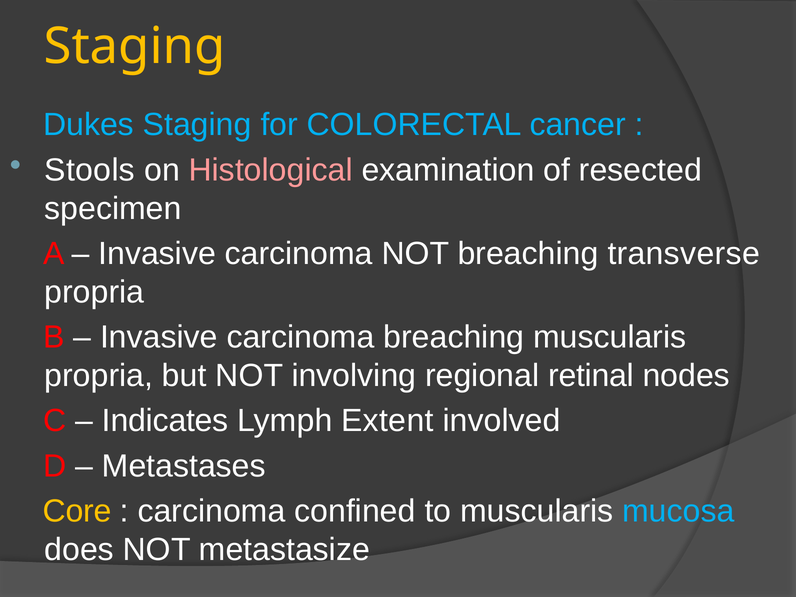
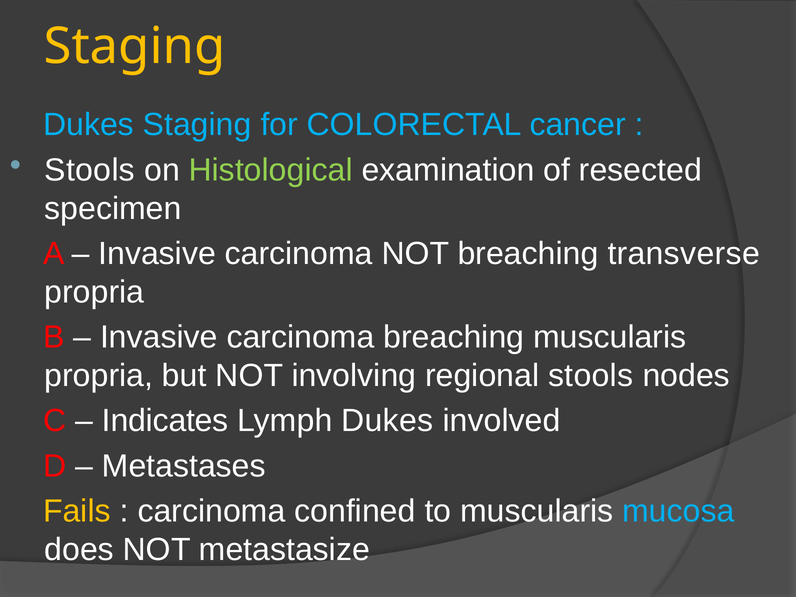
Histological colour: pink -> light green
regional retinal: retinal -> stools
Lymph Extent: Extent -> Dukes
Core: Core -> Fails
